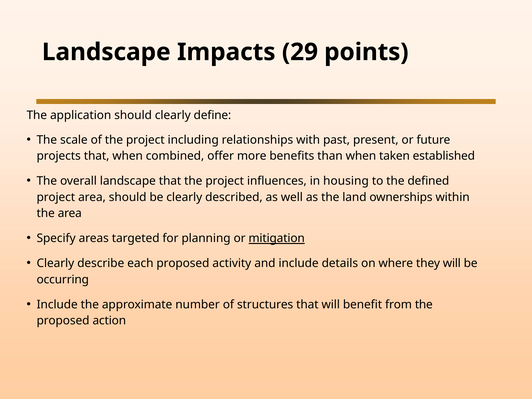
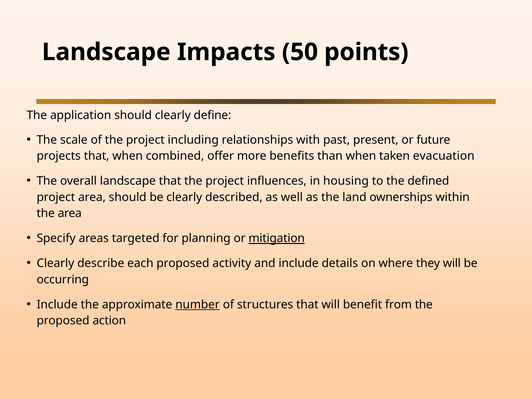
29: 29 -> 50
established: established -> evacuation
number underline: none -> present
